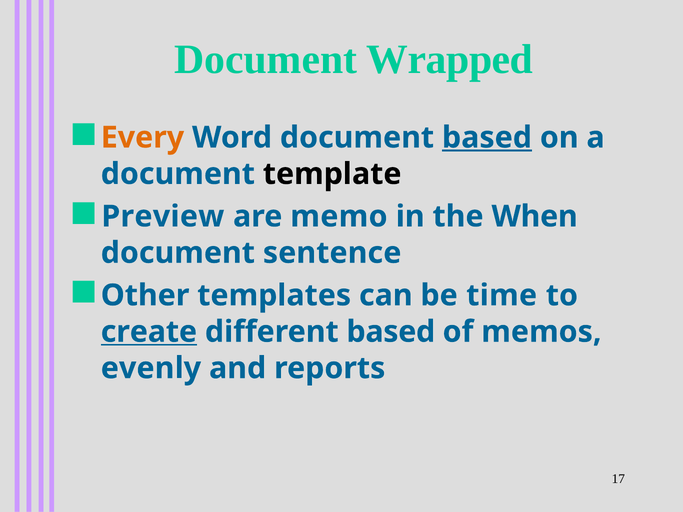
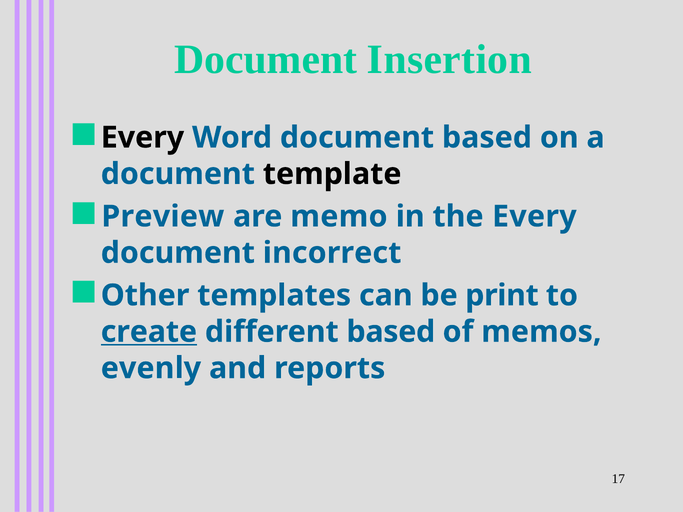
Wrapped: Wrapped -> Insertion
Every at (142, 138) colour: orange -> black
based at (487, 138) underline: present -> none
the When: When -> Every
sentence: sentence -> incorrect
time: time -> print
